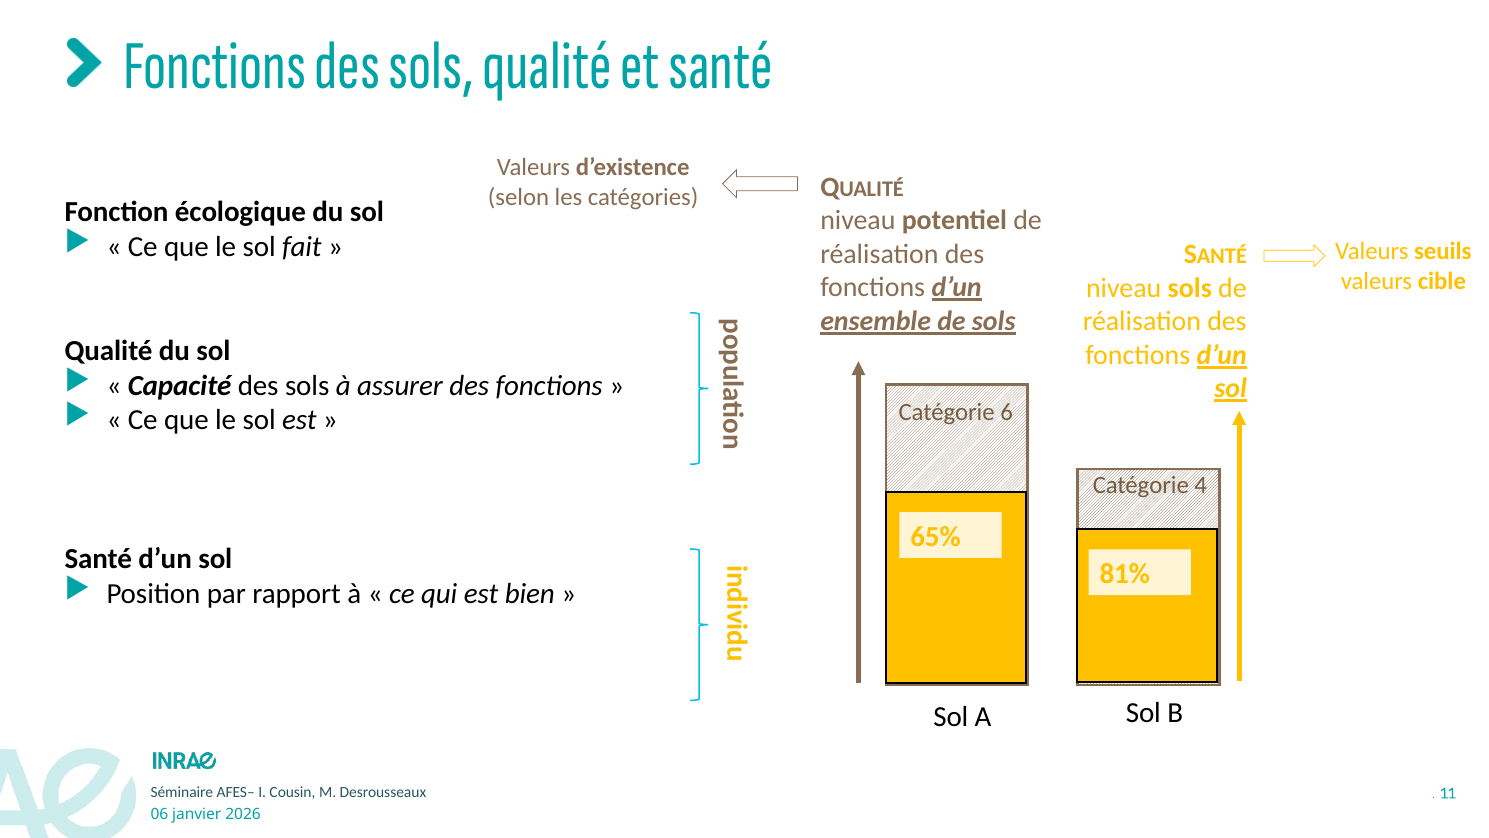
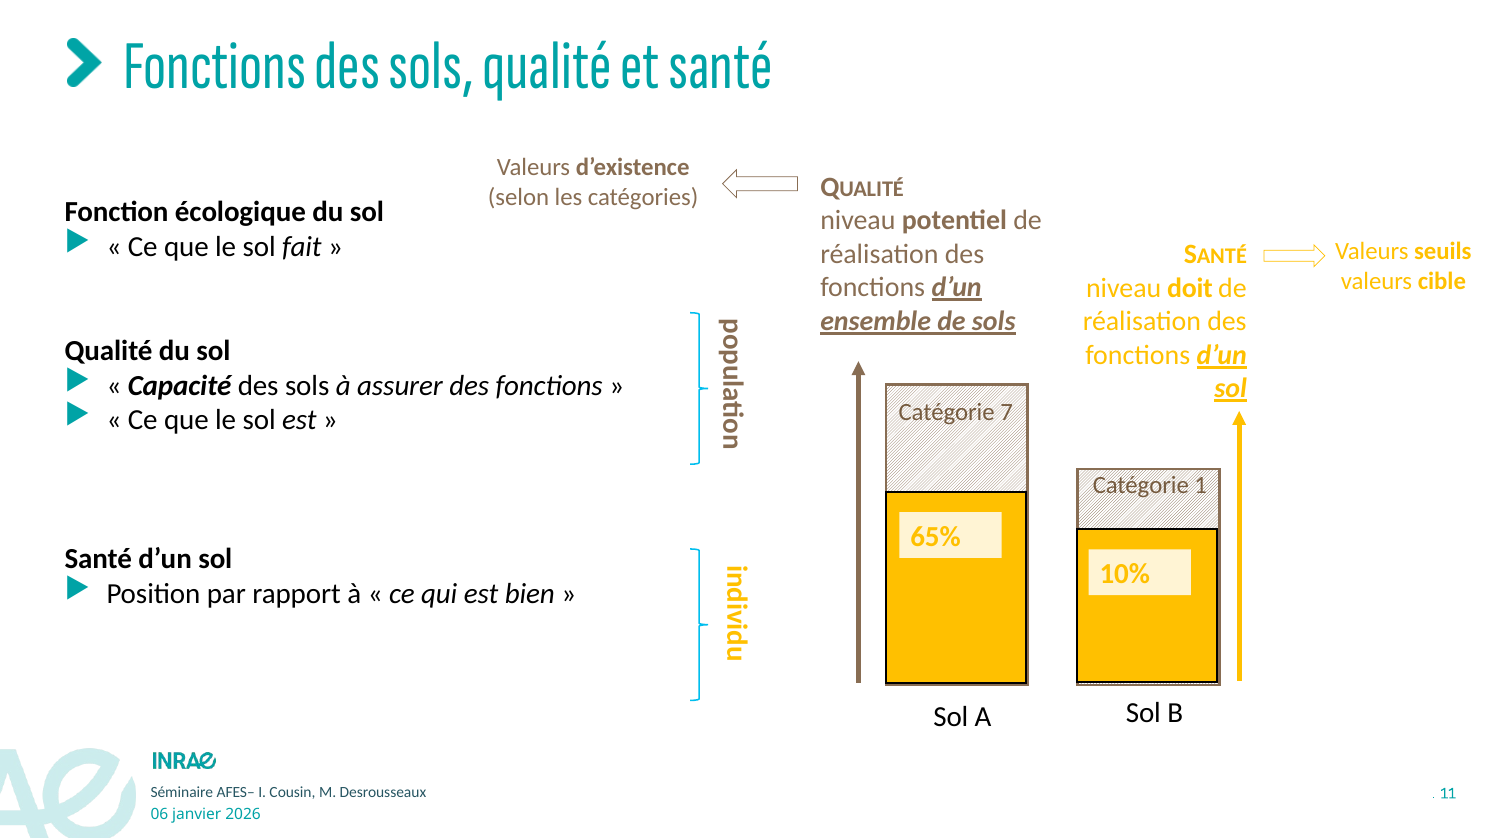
niveau sols: sols -> doit
6: 6 -> 7
4: 4 -> 1
81%: 81% -> 10%
